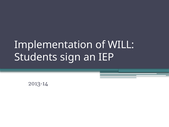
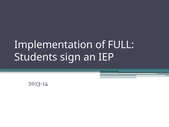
WILL: WILL -> FULL
